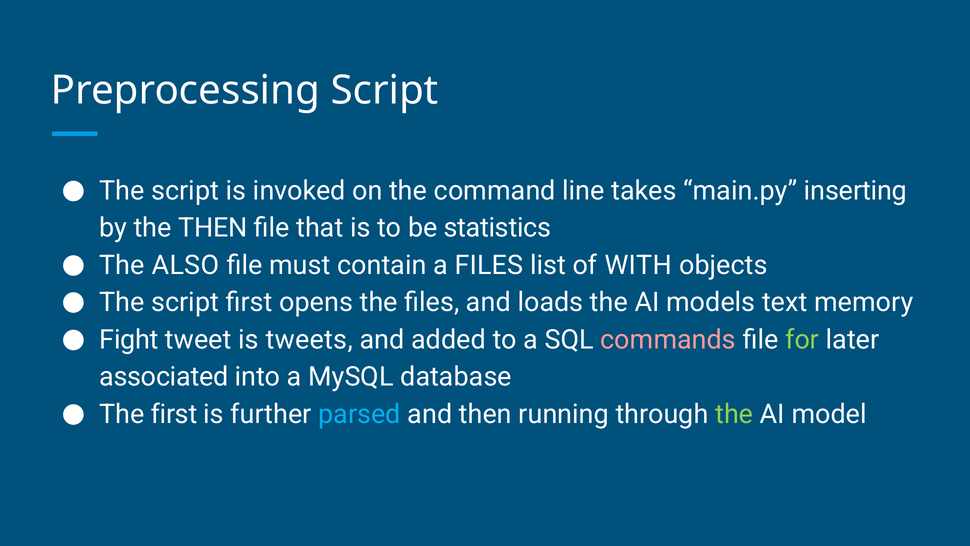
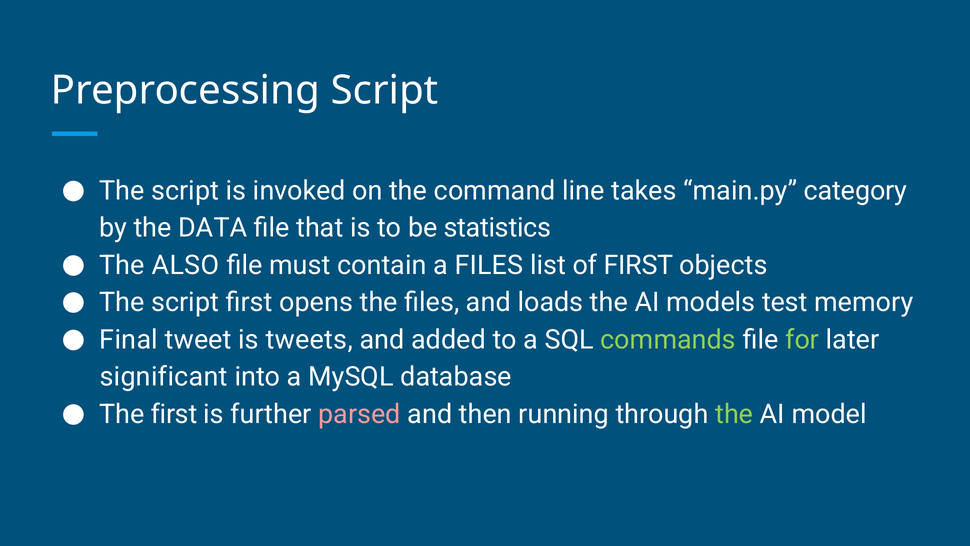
inserting: inserting -> category
the THEN: THEN -> DATA
of WITH: WITH -> FIRST
text: text -> test
Fight: Fight -> Final
commands colour: pink -> light green
associated: associated -> significant
parsed colour: light blue -> pink
